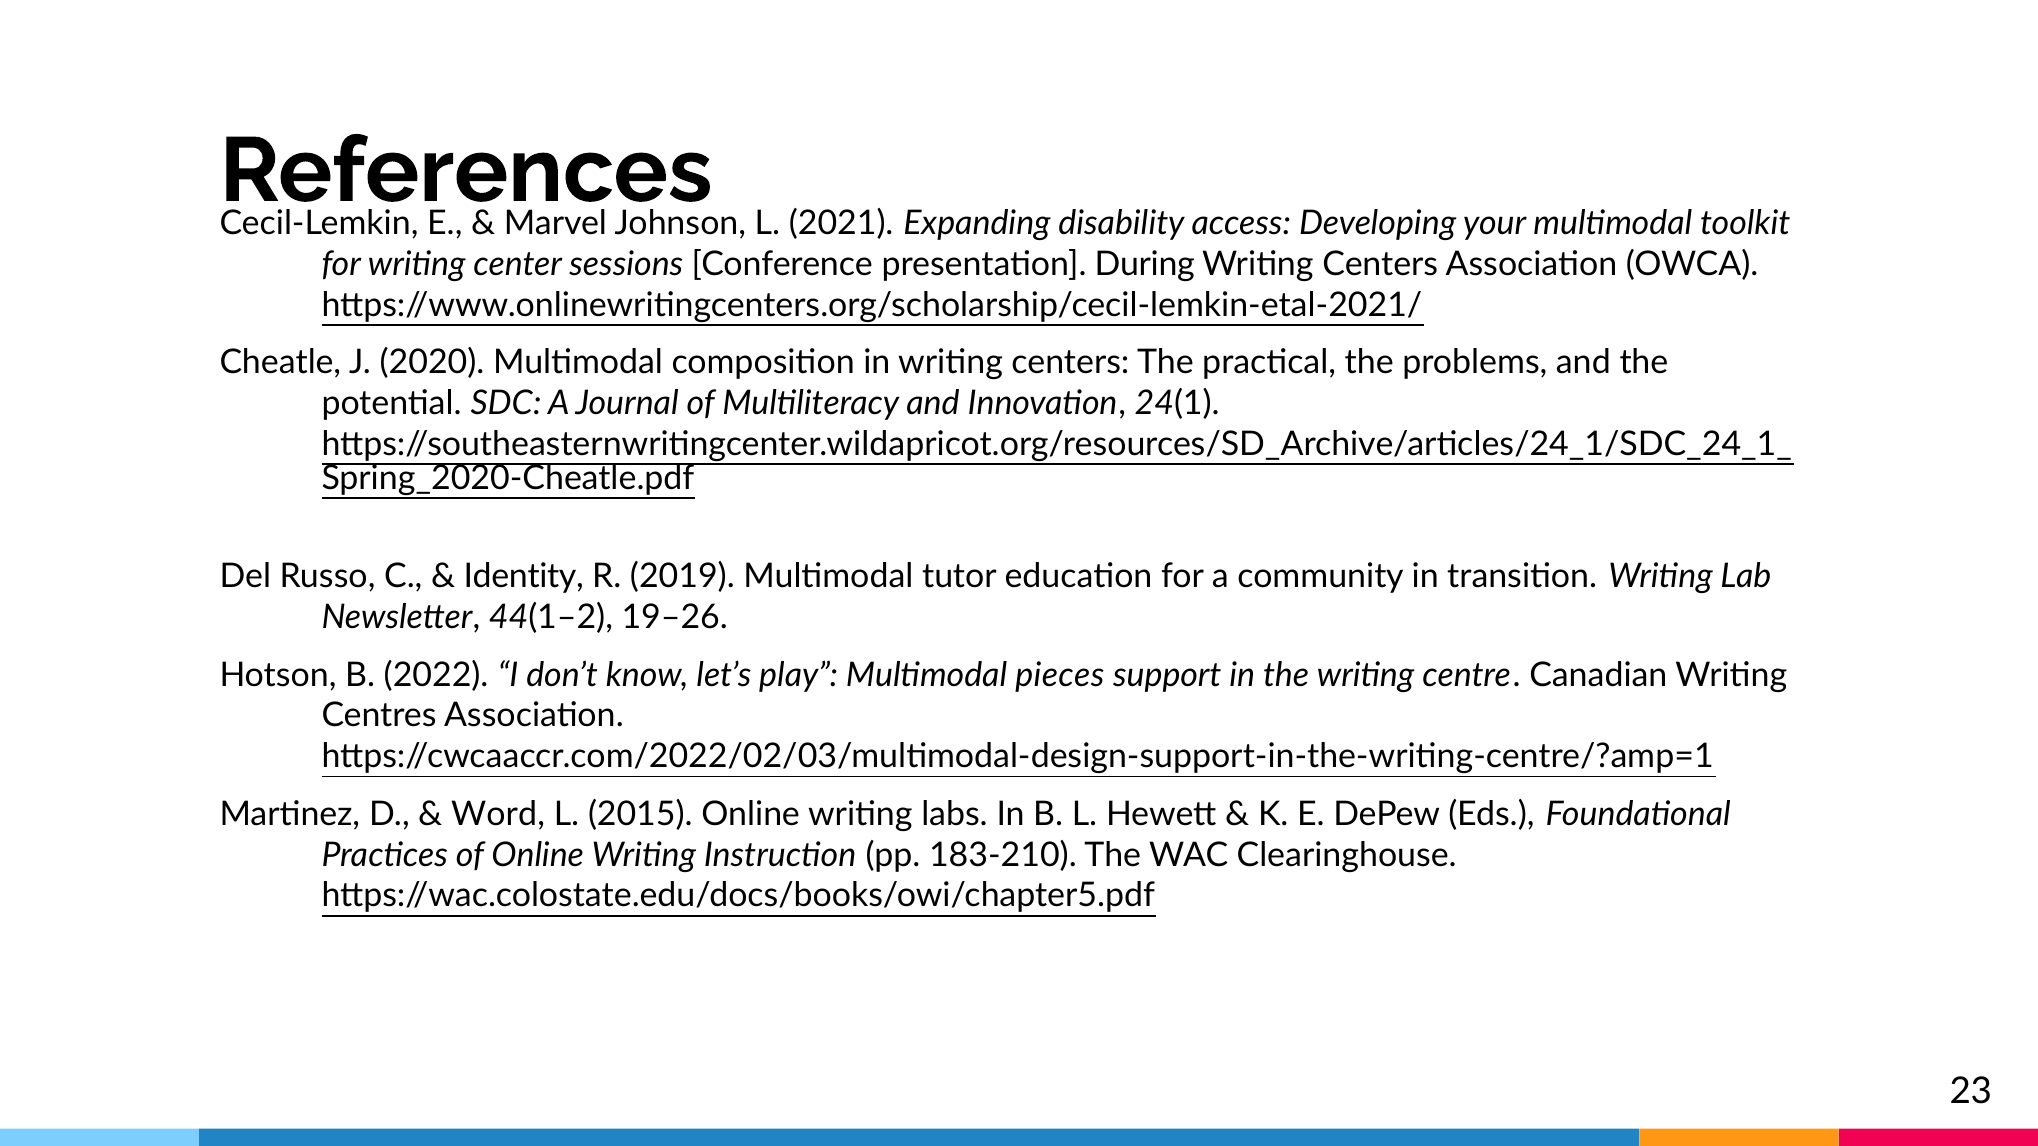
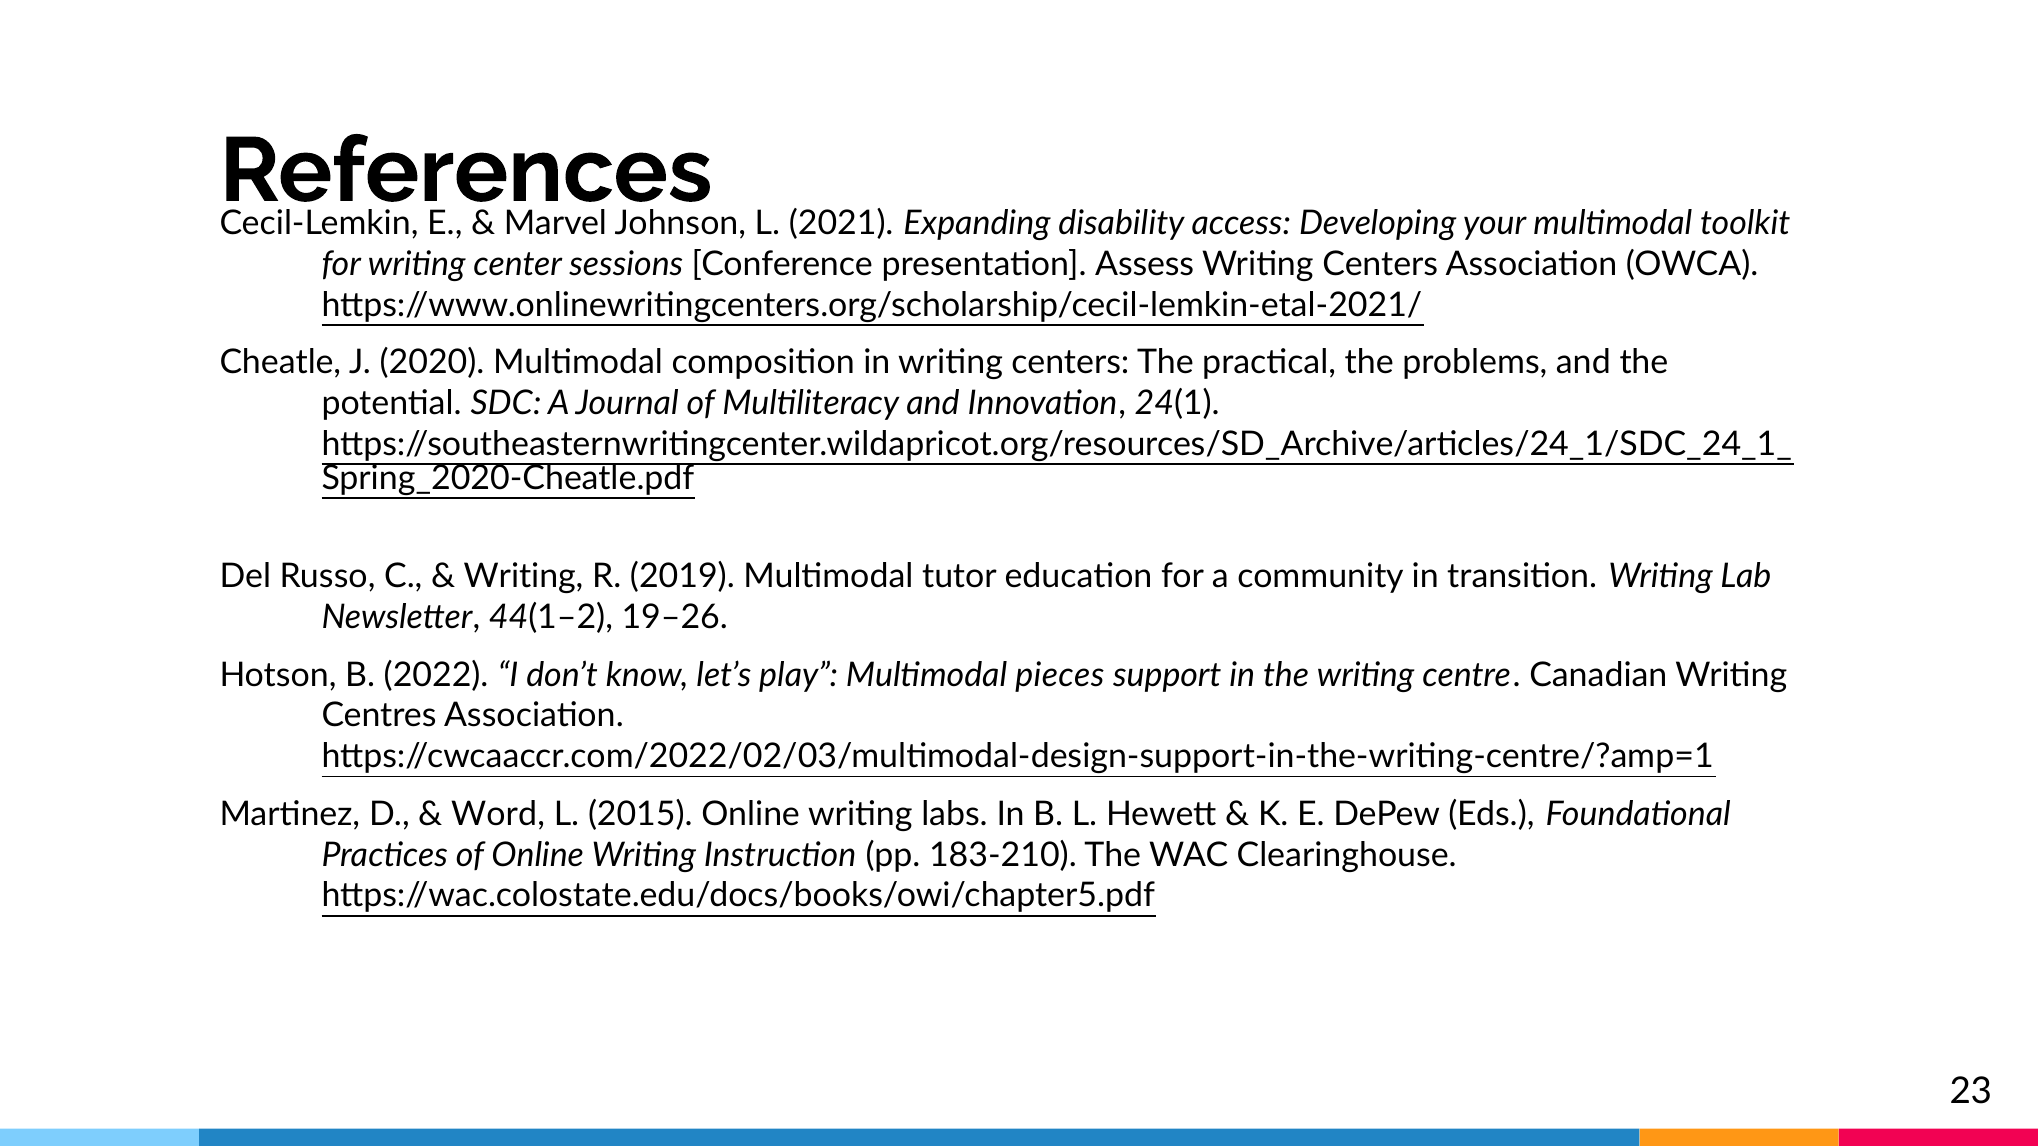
During: During -> Assess
Identity at (524, 577): Identity -> Writing
